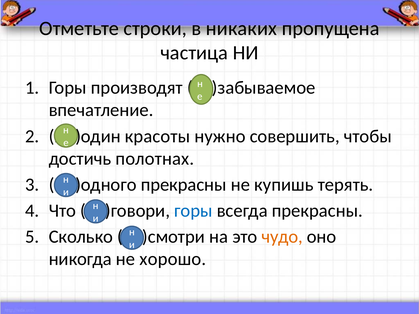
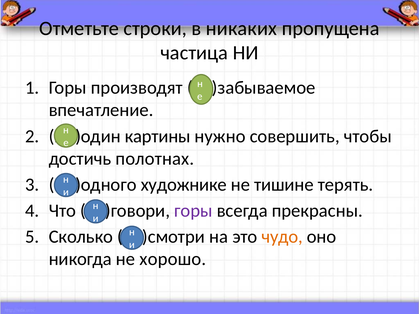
красоты: красоты -> картины
прекрасны at (184, 185): прекрасны -> художнике
купишь: купишь -> тишине
горы at (193, 211) colour: blue -> purple
